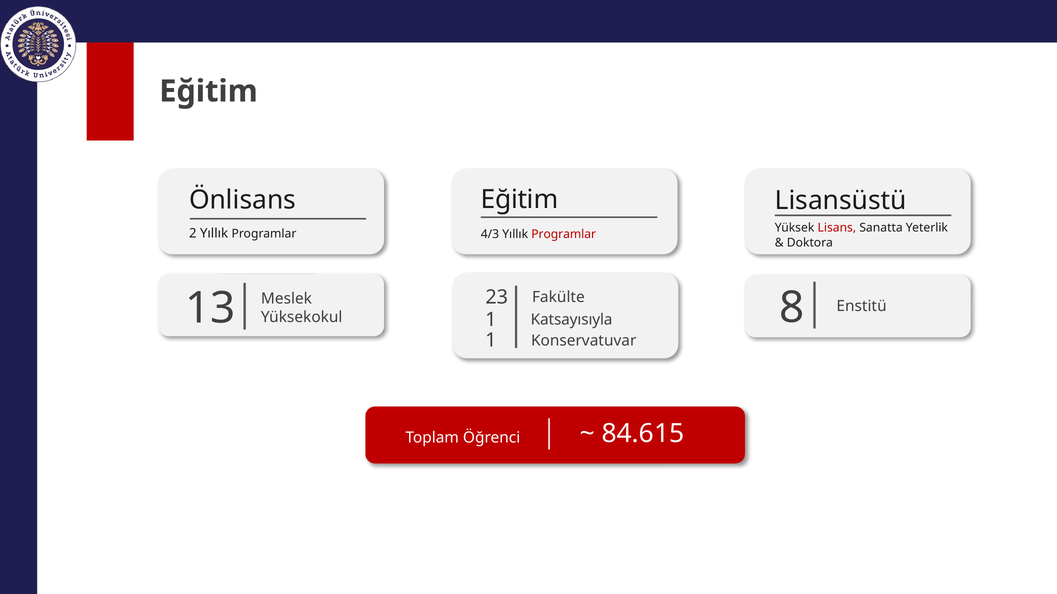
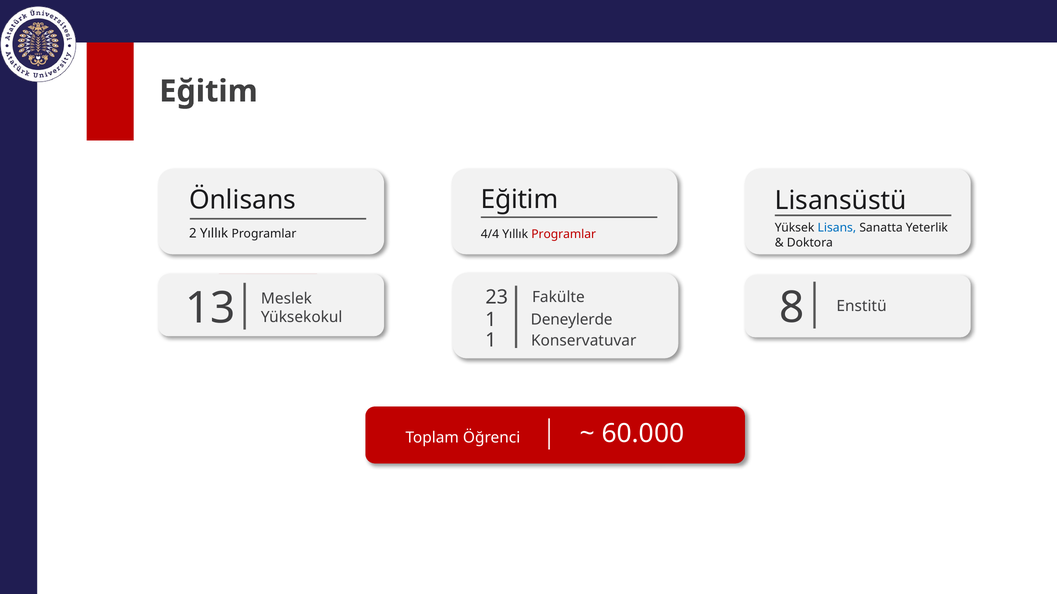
Lisans colour: red -> blue
4/3: 4/3 -> 4/4
Katsayısıyla: Katsayısıyla -> Deneylerde
84.615: 84.615 -> 60.000
